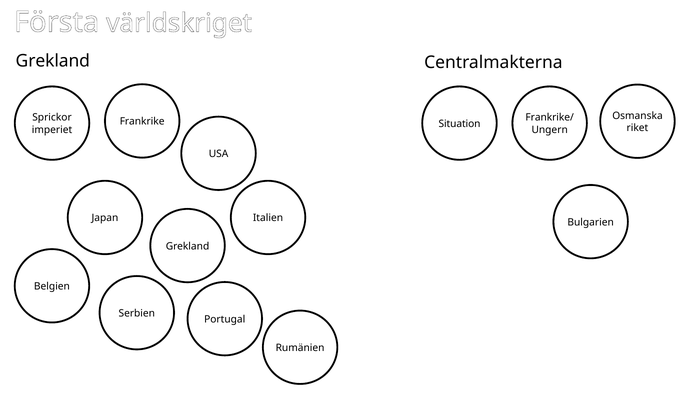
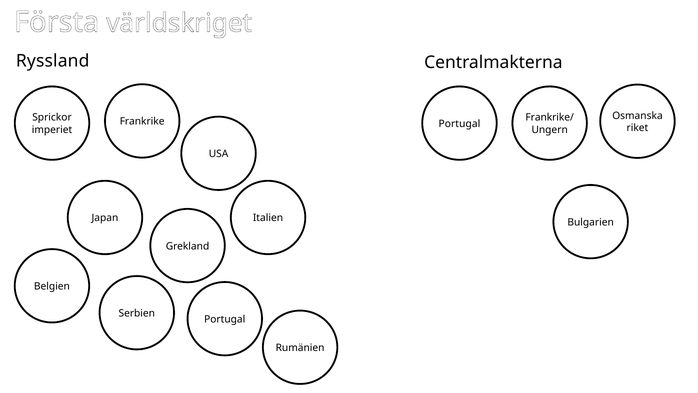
Grekland at (53, 61): Grekland -> Ryssland
Situation at (460, 124): Situation -> Portugal
